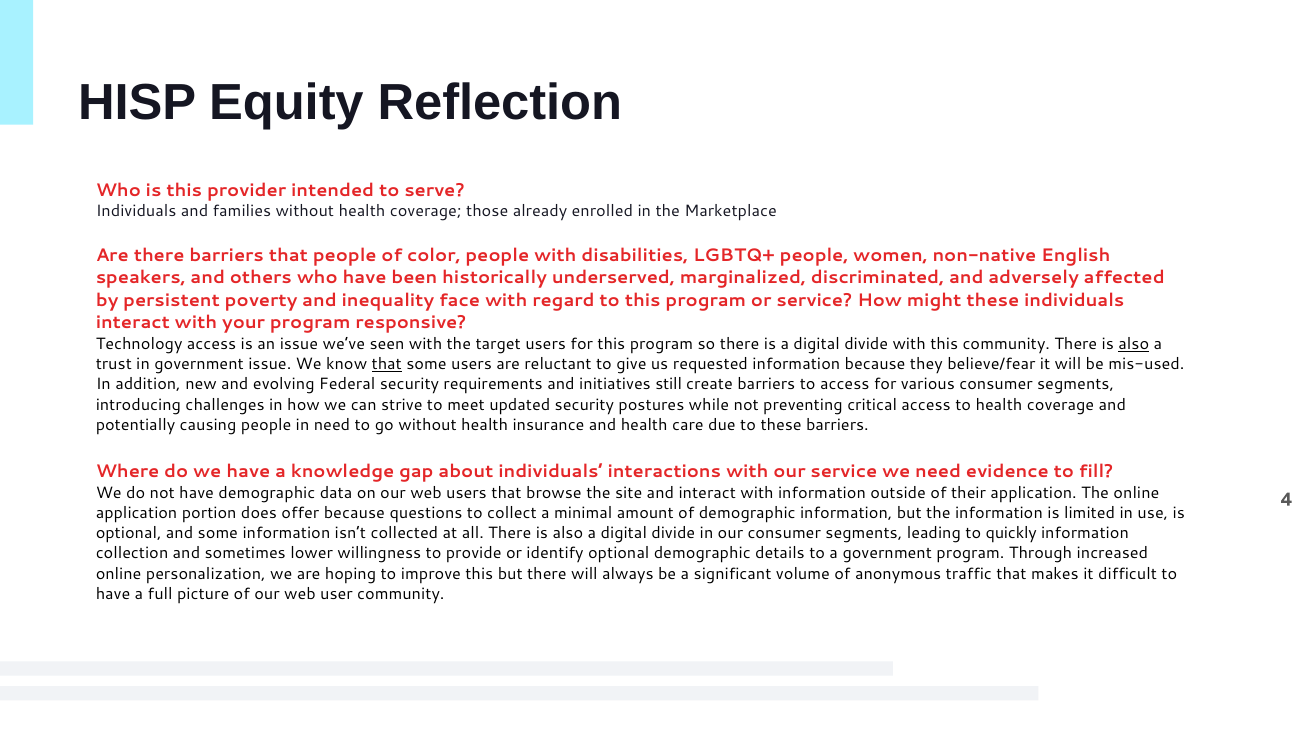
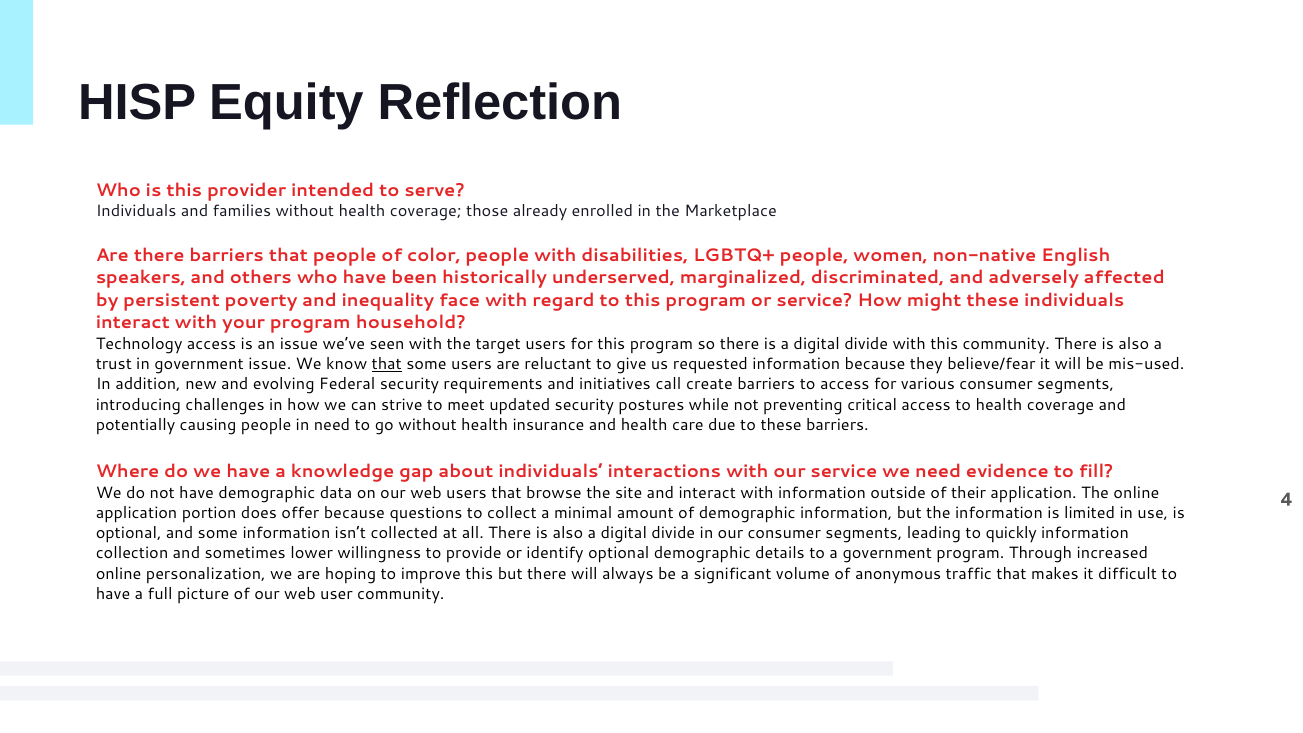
responsive: responsive -> household
also at (1134, 344) underline: present -> none
still: still -> call
